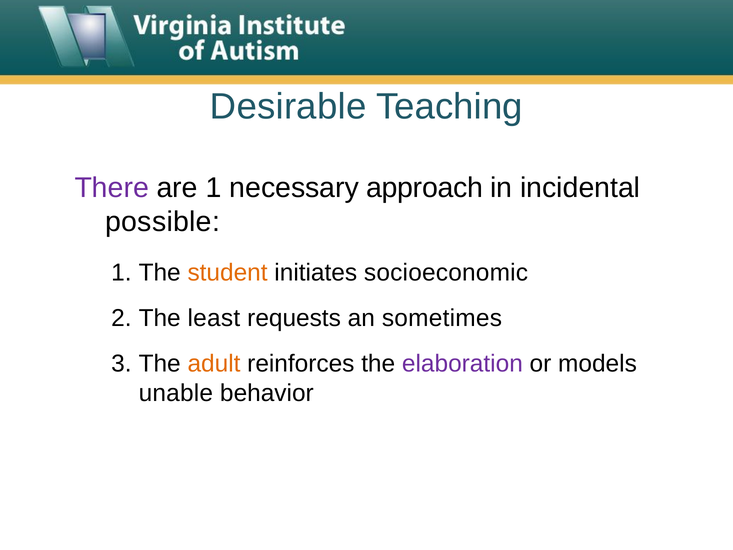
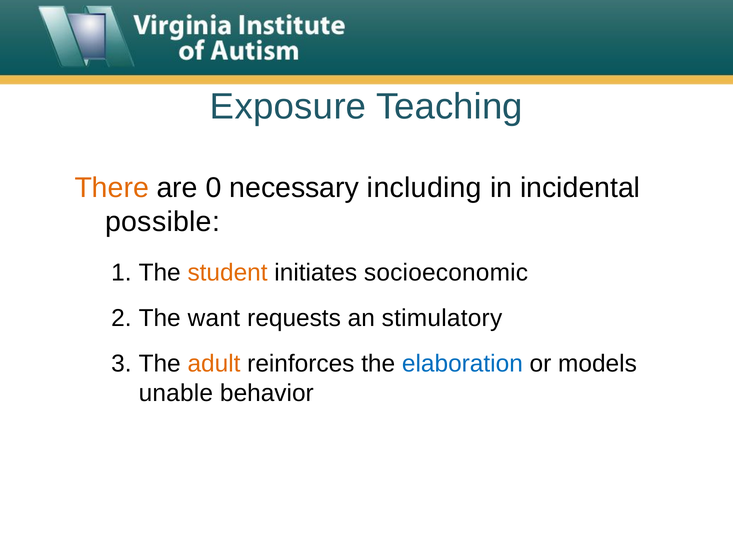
Desirable: Desirable -> Exposure
There colour: purple -> orange
are 1: 1 -> 0
approach: approach -> including
least: least -> want
sometimes: sometimes -> stimulatory
elaboration colour: purple -> blue
